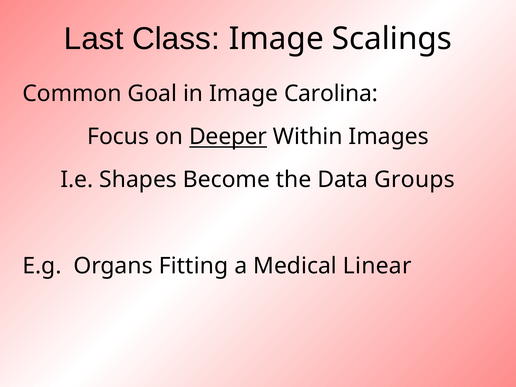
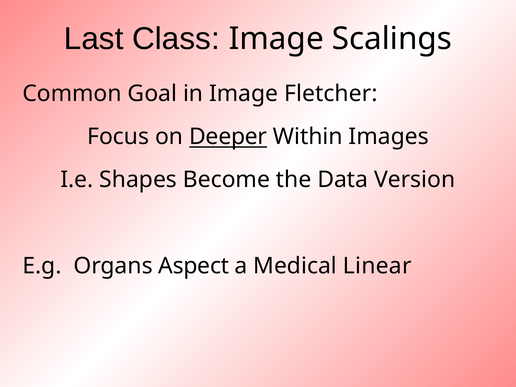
Carolina: Carolina -> Fletcher
Groups: Groups -> Version
Fitting: Fitting -> Aspect
